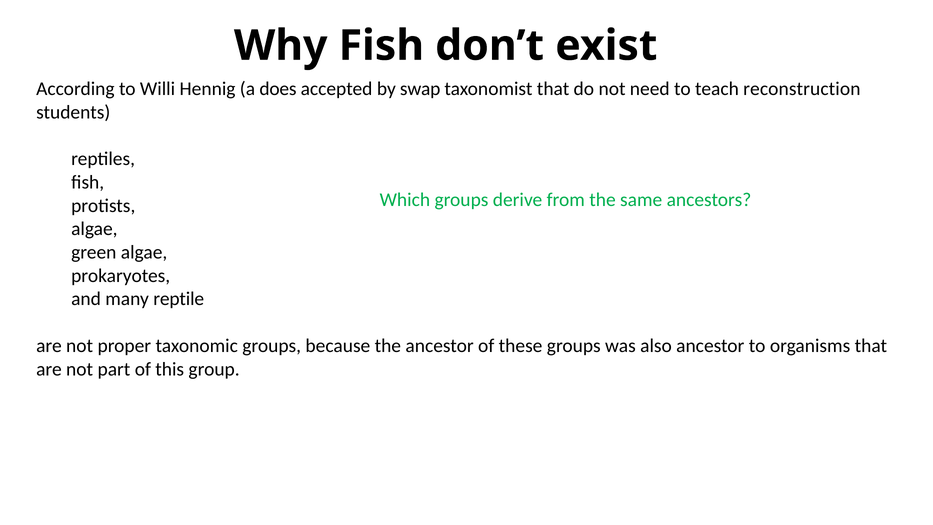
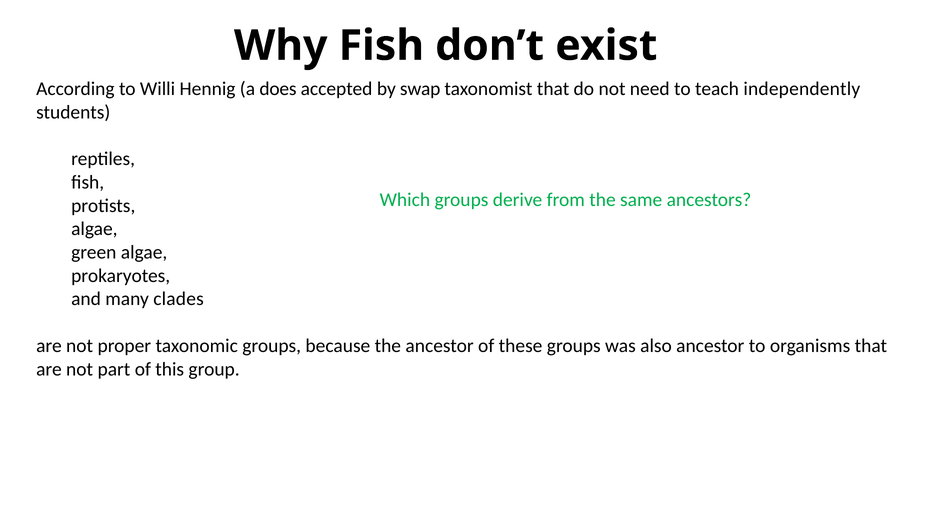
reconstruction: reconstruction -> independently
reptile: reptile -> clades
